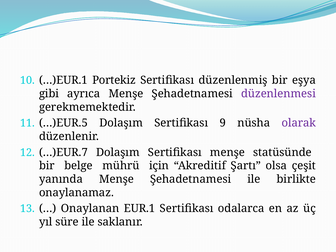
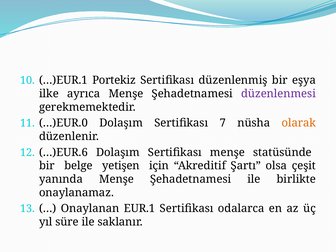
gibi: gibi -> ilke
…)EUR.5: …)EUR.5 -> …)EUR.0
9: 9 -> 7
olarak colour: purple -> orange
…)EUR.7: …)EUR.7 -> …)EUR.6
mührü: mührü -> yetişen
